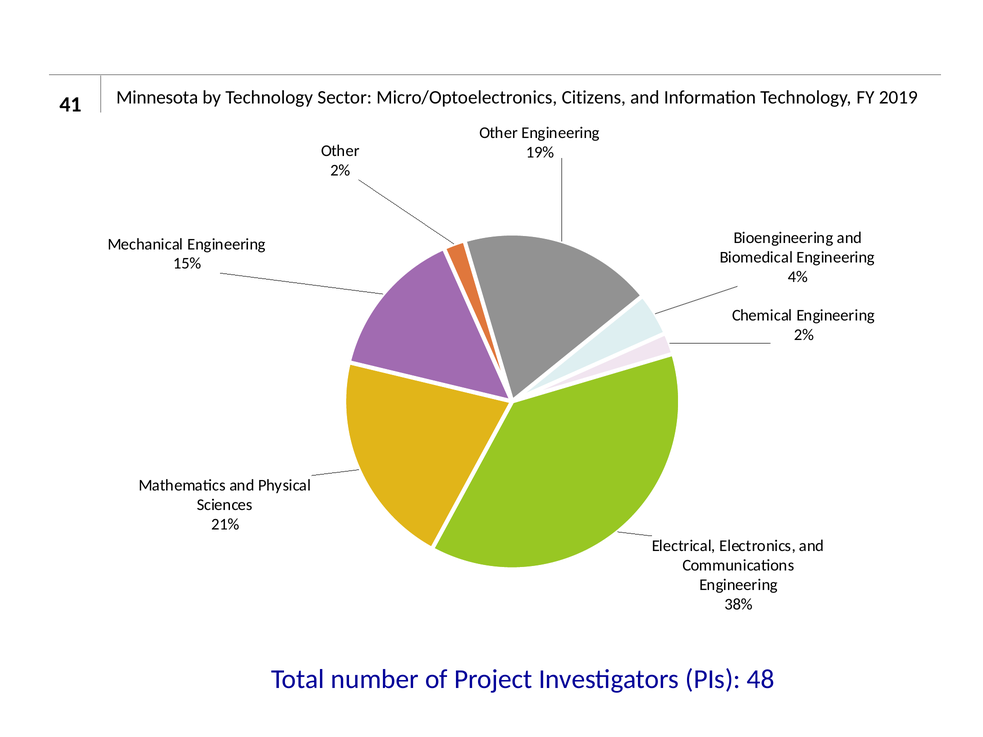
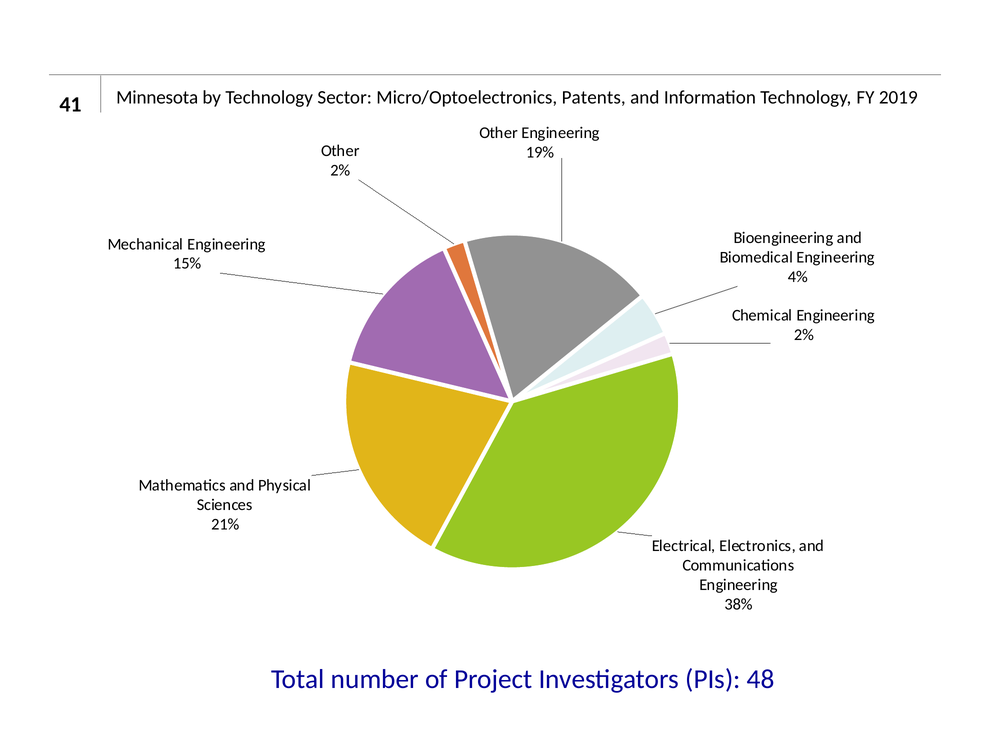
Citizens: Citizens -> Patents
